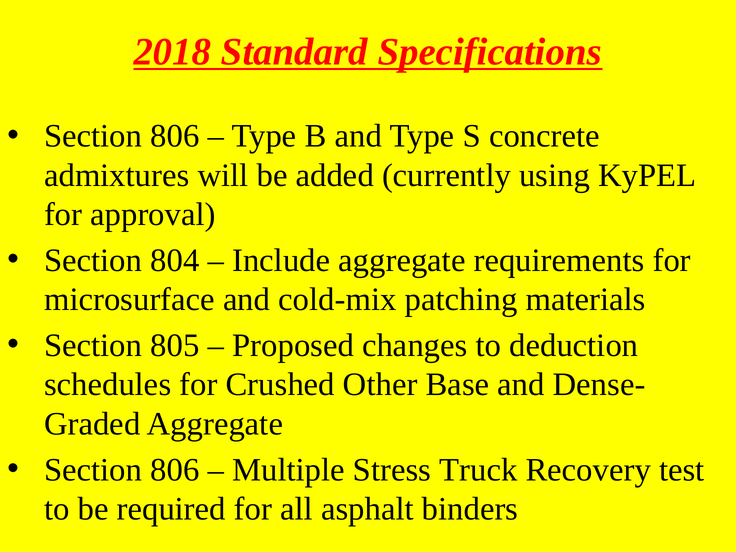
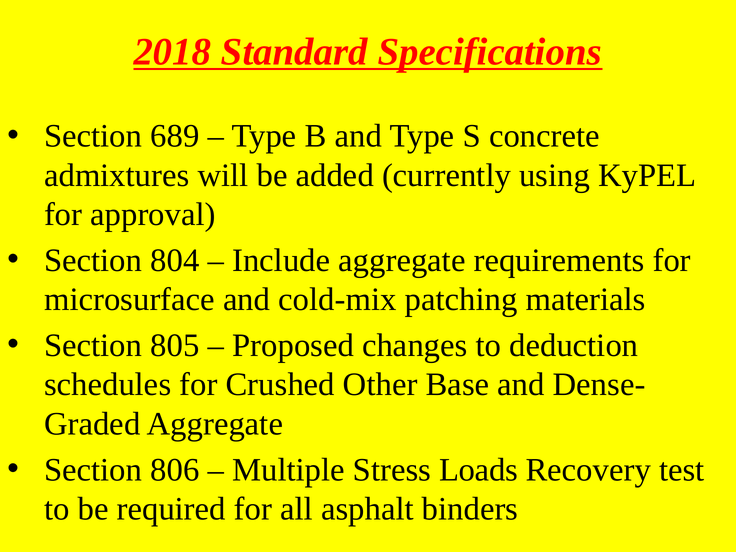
806 at (175, 136): 806 -> 689
Truck: Truck -> Loads
